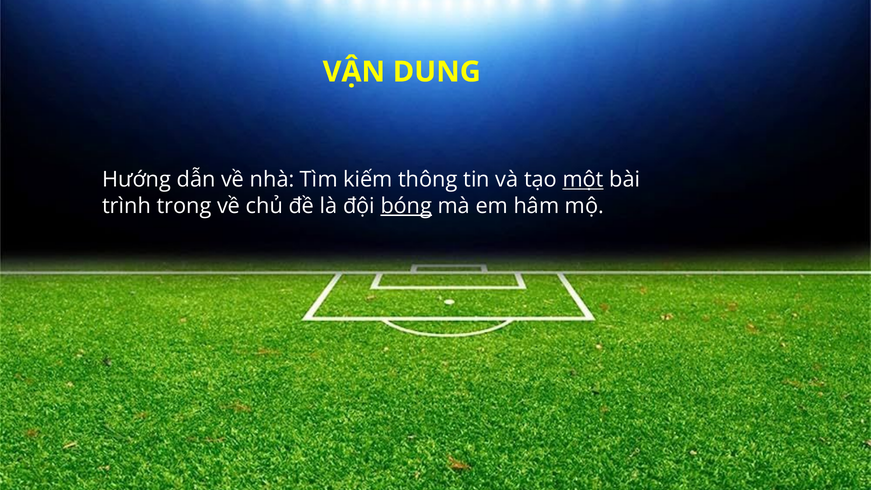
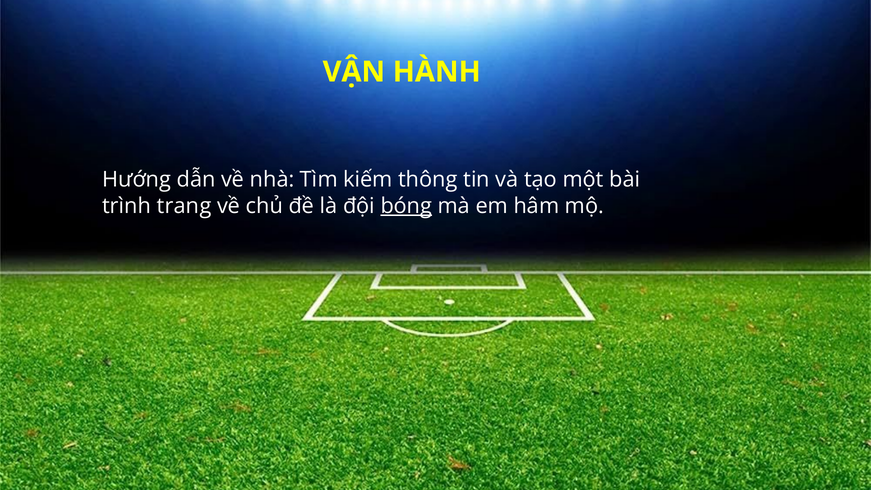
DUNG: DUNG -> HÀNH
một underline: present -> none
trong: trong -> trang
